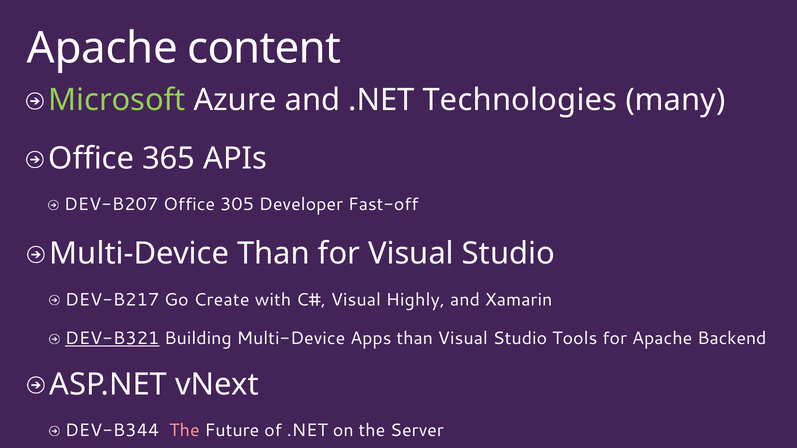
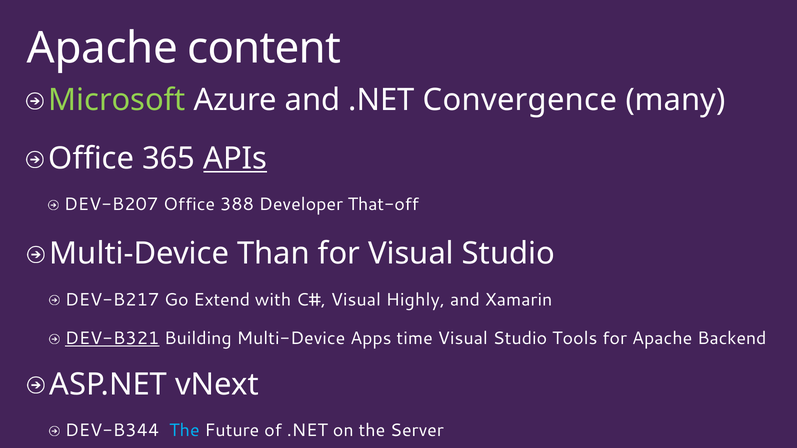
Technologies: Technologies -> Convergence
APIs underline: none -> present
305: 305 -> 388
Fast-off: Fast-off -> That-off
Create: Create -> Extend
Apps than: than -> time
The at (184, 431) colour: pink -> light blue
